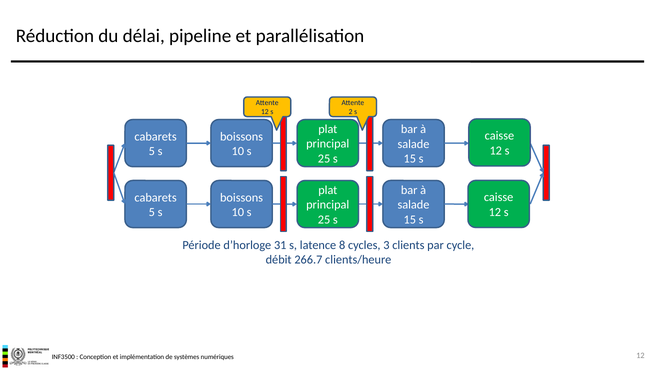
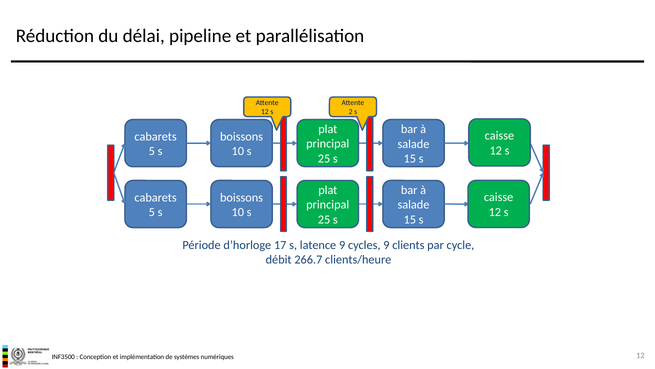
31: 31 -> 17
latence 8: 8 -> 9
cycles 3: 3 -> 9
